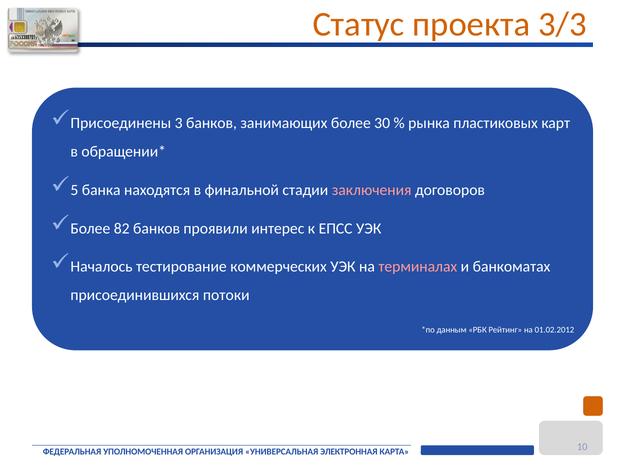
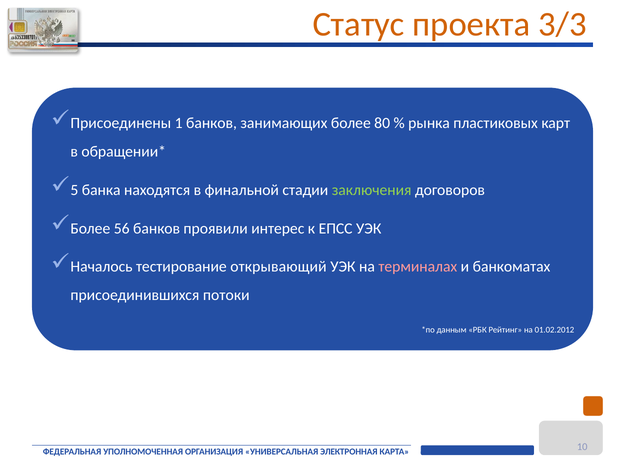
3: 3 -> 1
30: 30 -> 80
заключения colour: pink -> light green
82: 82 -> 56
коммерческих: коммерческих -> открывающий
